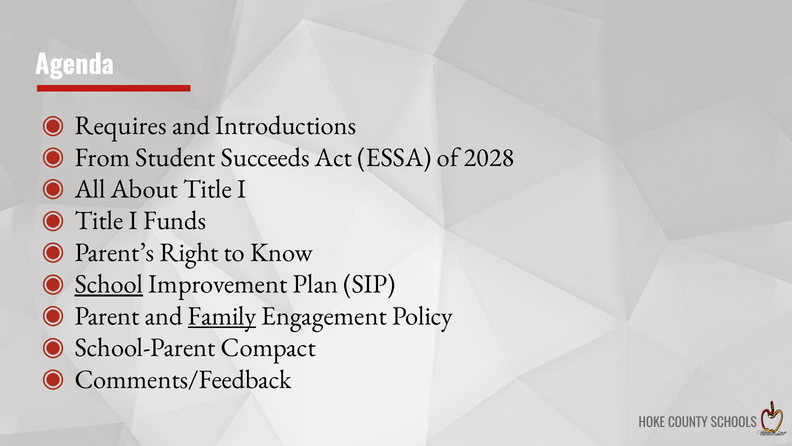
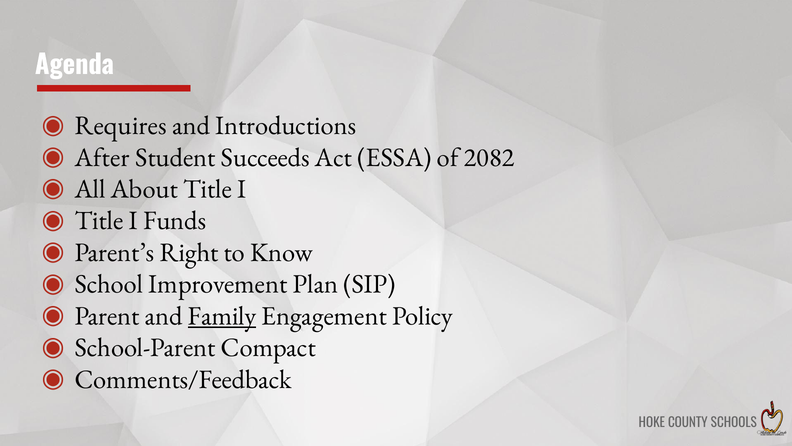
From: From -> After
2028: 2028 -> 2082
School underline: present -> none
